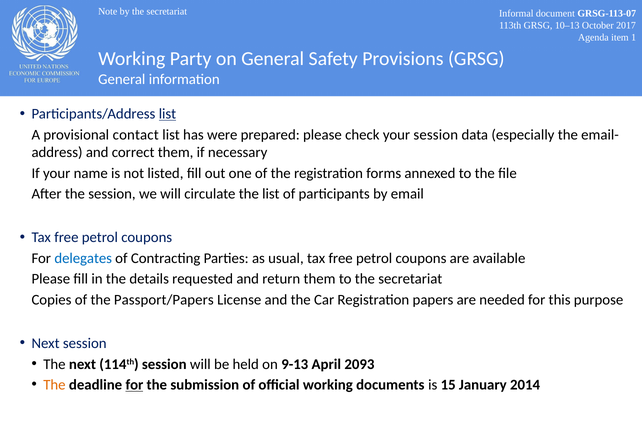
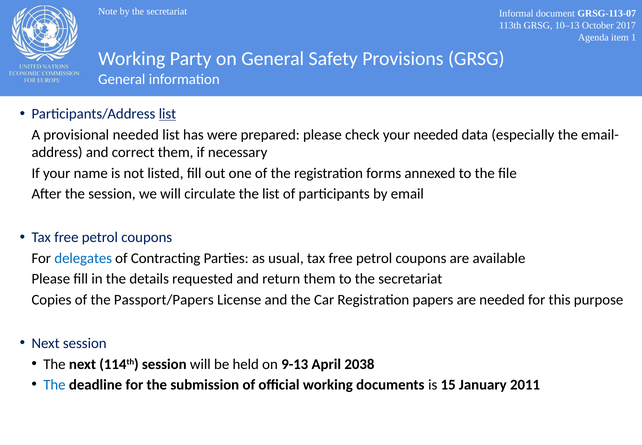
provisional contact: contact -> needed
your session: session -> needed
2093: 2093 -> 2038
The at (54, 384) colour: orange -> blue
for at (134, 384) underline: present -> none
2014: 2014 -> 2011
